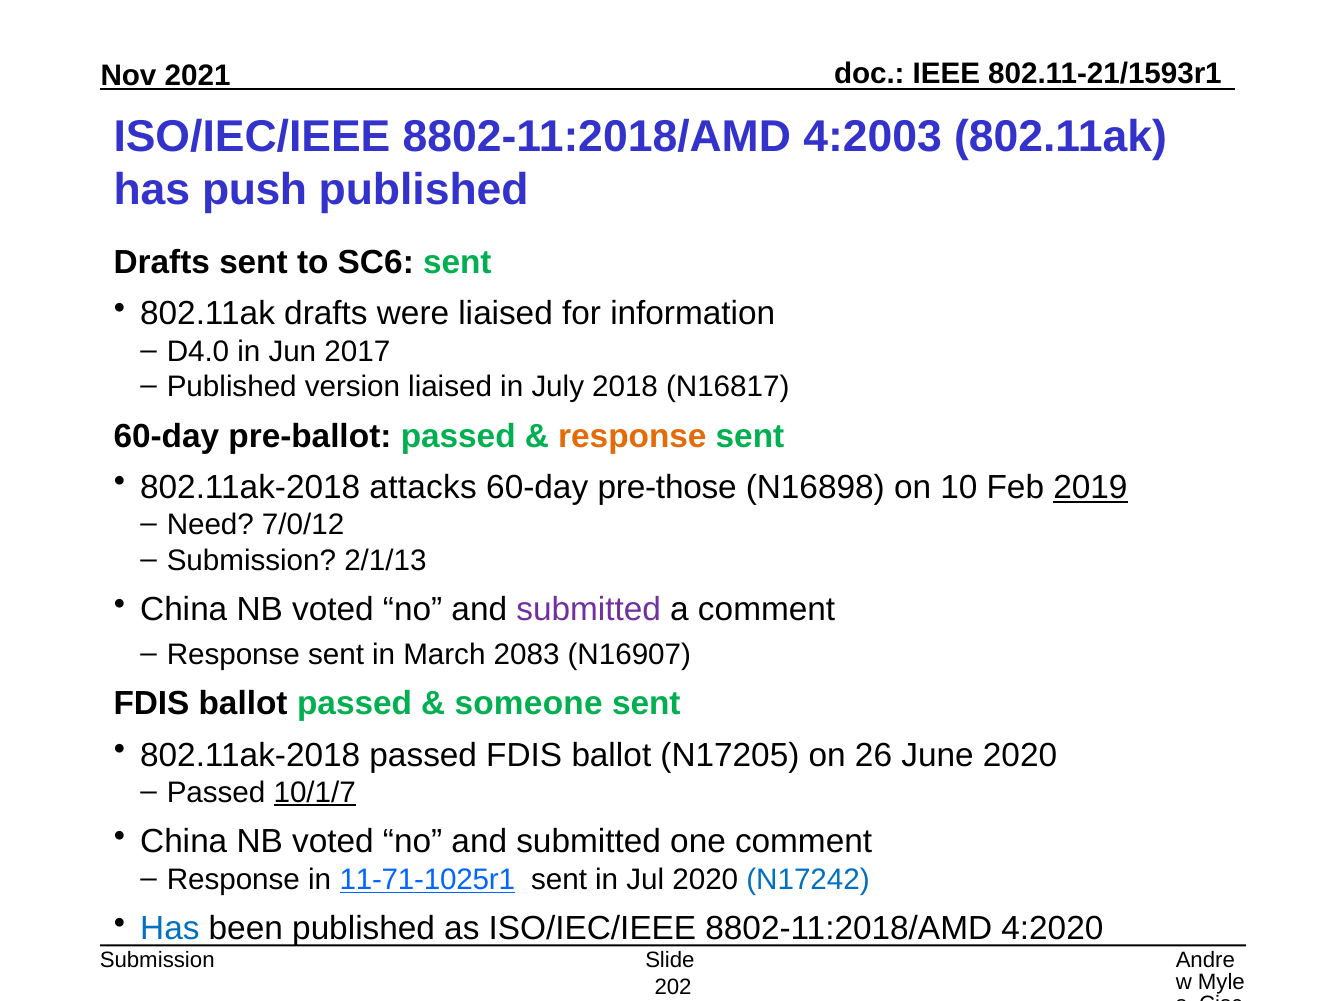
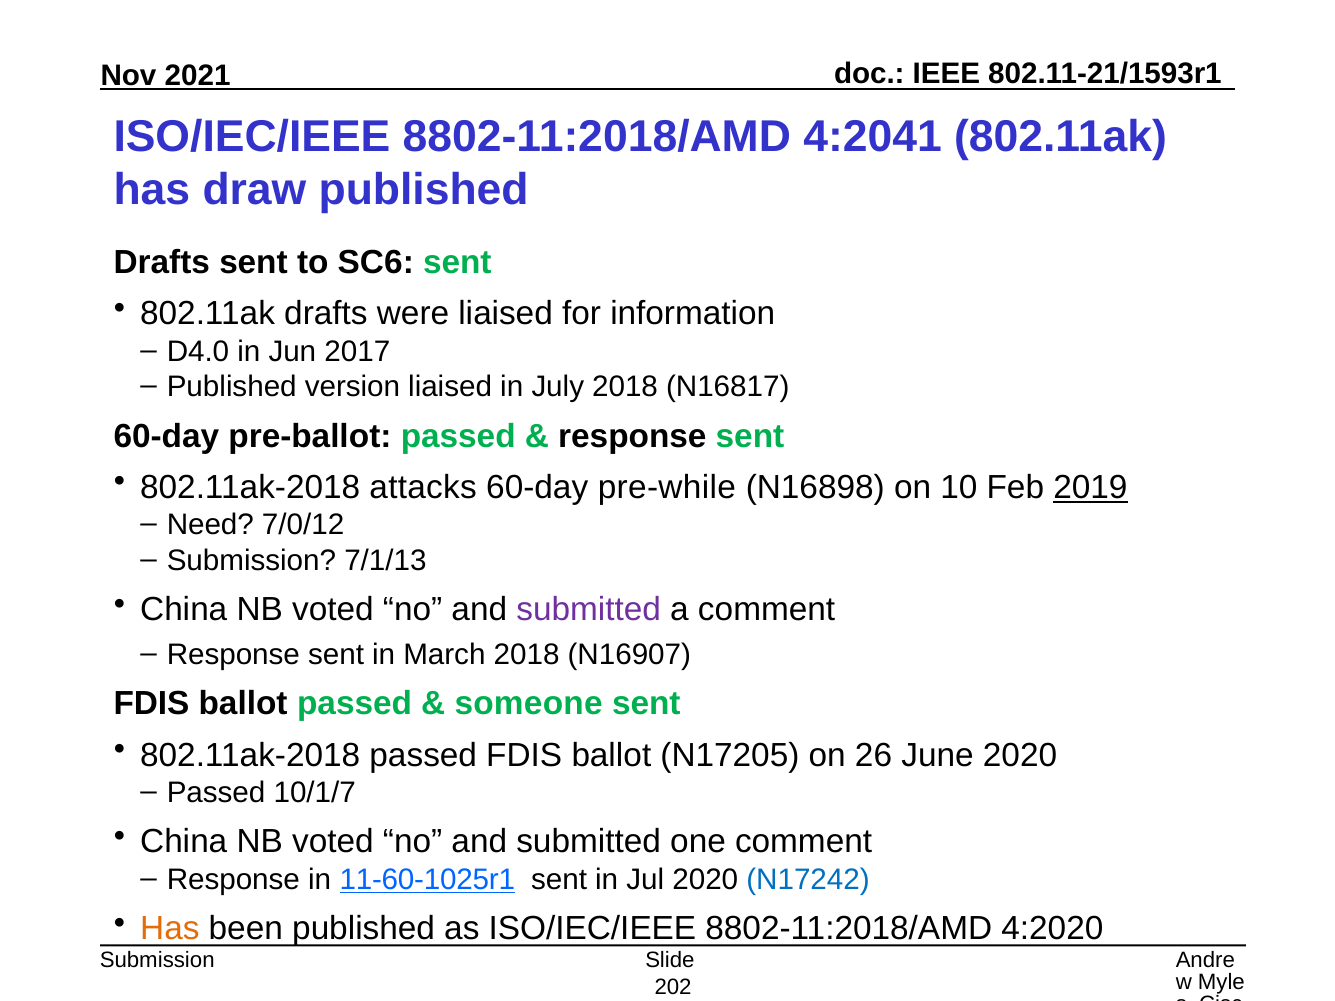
4:2003: 4:2003 -> 4:2041
push: push -> draw
response at (632, 436) colour: orange -> black
pre-those: pre-those -> pre-while
2/1/13: 2/1/13 -> 7/1/13
March 2083: 2083 -> 2018
10/1/7 underline: present -> none
11-71-1025r1: 11-71-1025r1 -> 11-60-1025r1
Has at (170, 929) colour: blue -> orange
